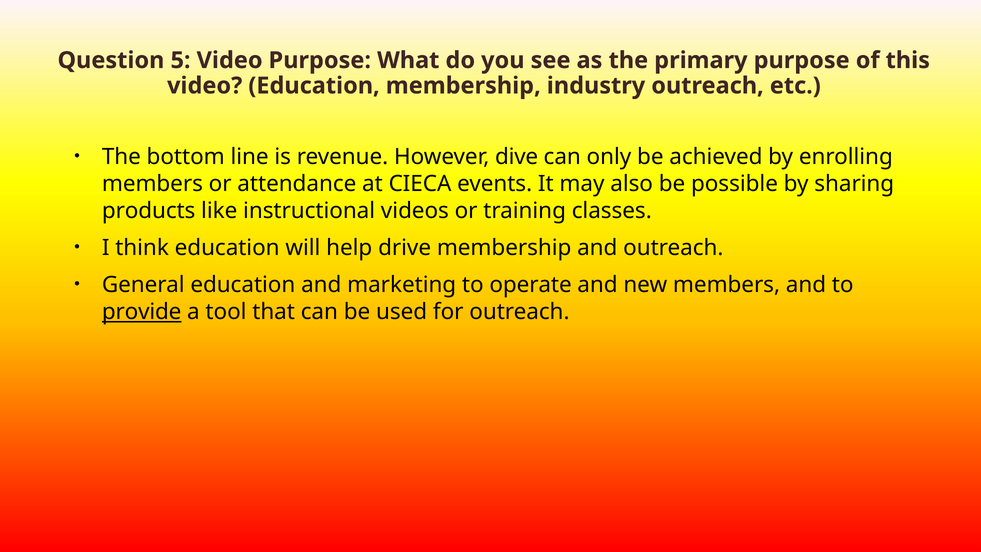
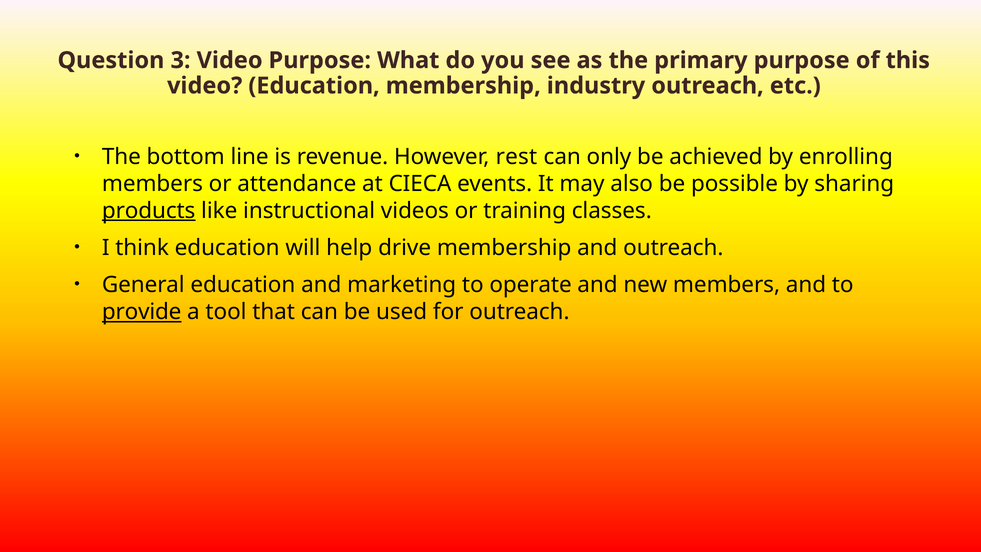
5: 5 -> 3
dive: dive -> rest
products underline: none -> present
